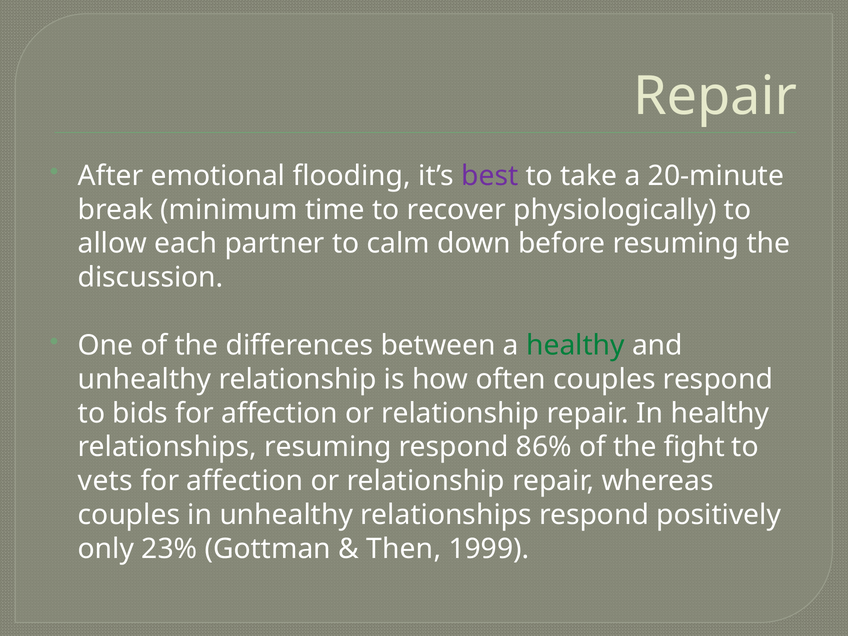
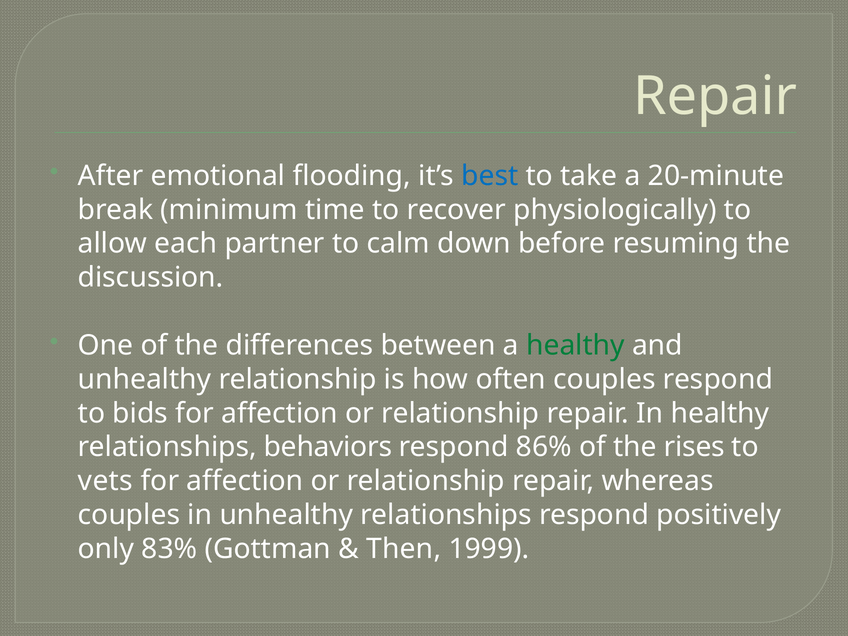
best colour: purple -> blue
relationships resuming: resuming -> behaviors
fight: fight -> rises
23%: 23% -> 83%
